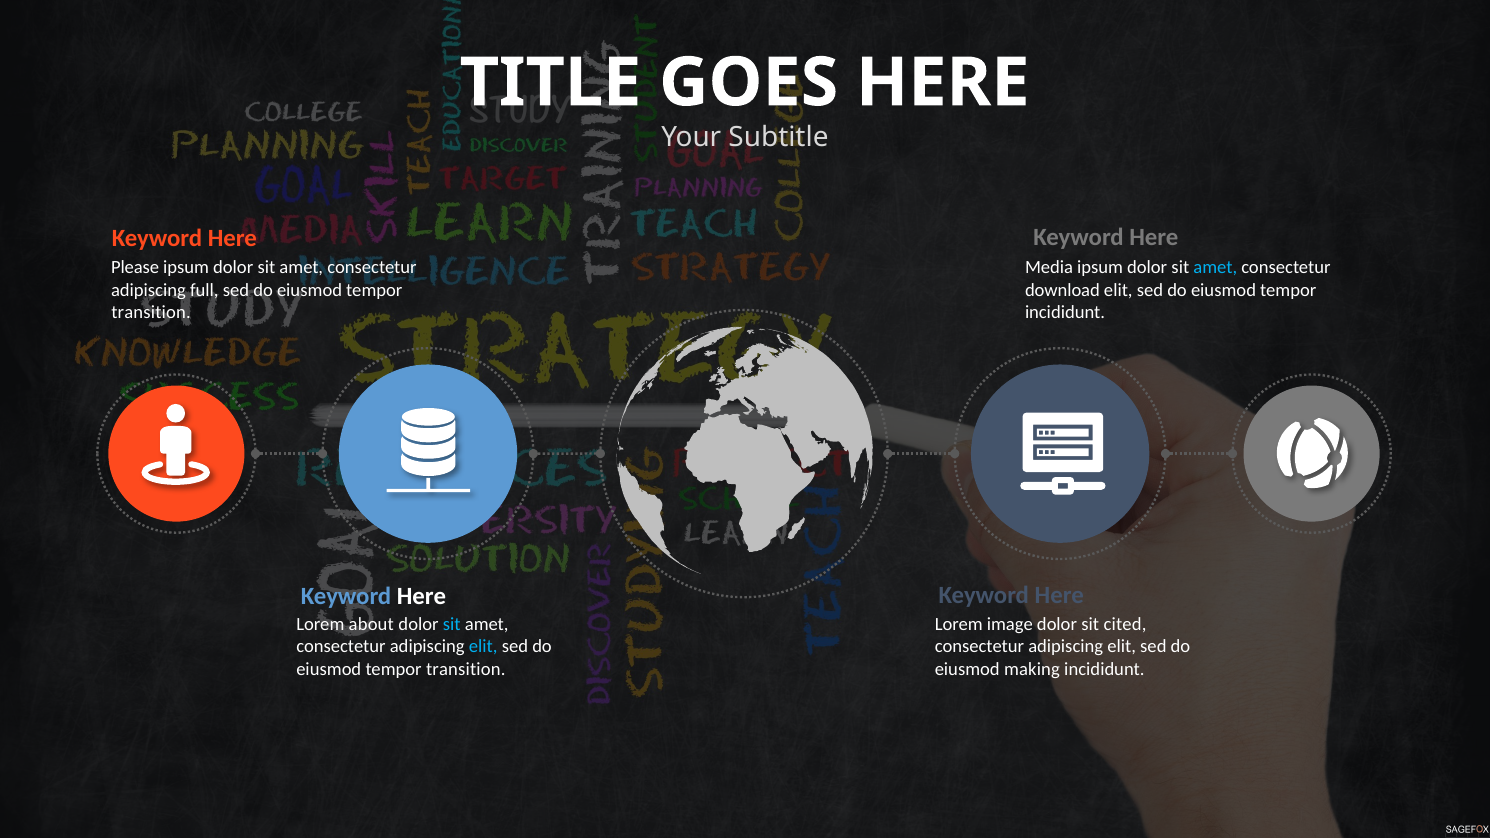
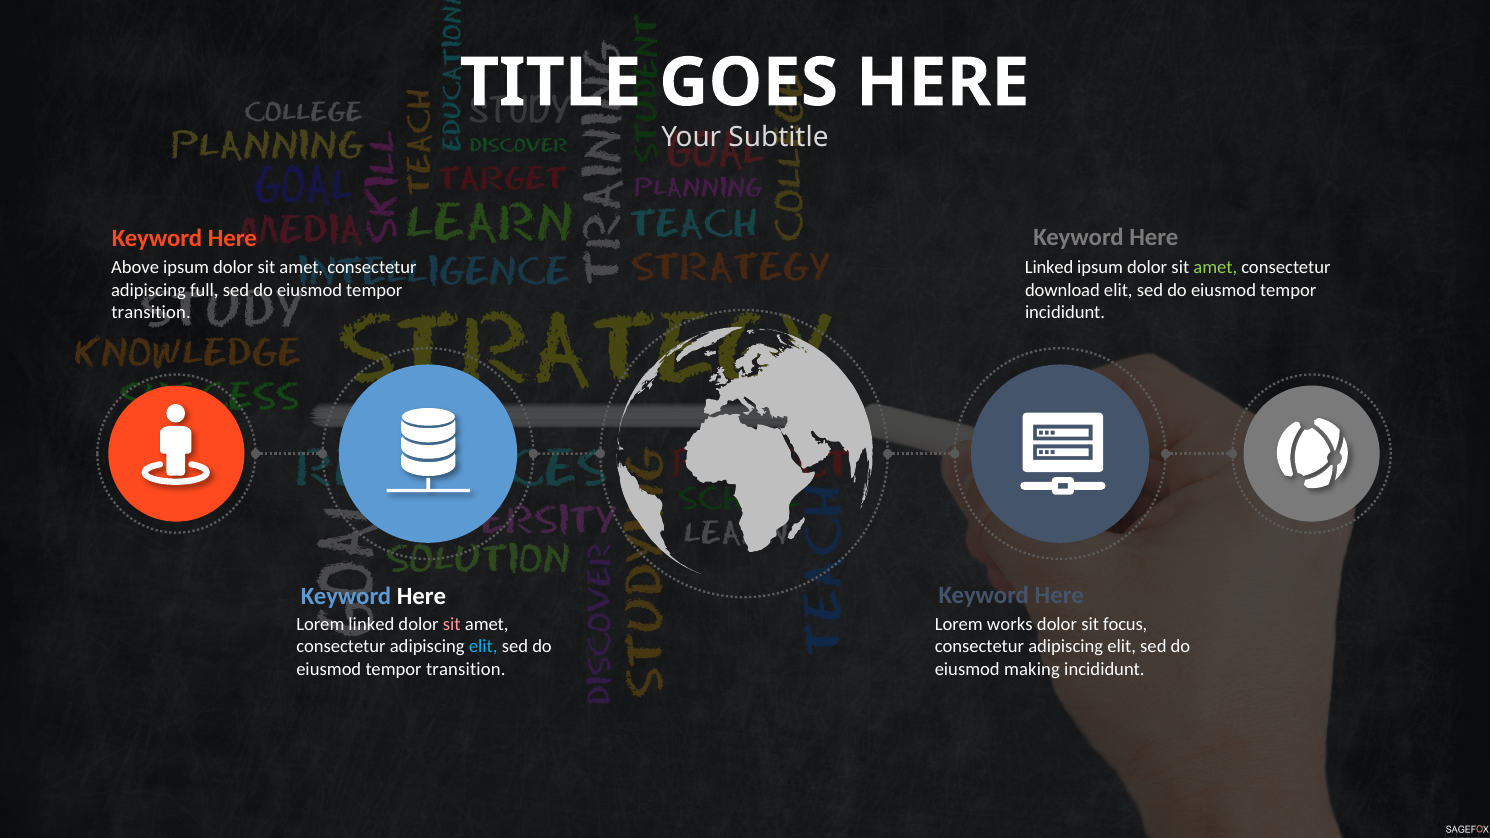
Please: Please -> Above
Media at (1049, 268): Media -> Linked
amet at (1215, 268) colour: light blue -> light green
Lorem about: about -> linked
sit at (452, 624) colour: light blue -> pink
image: image -> works
cited: cited -> focus
